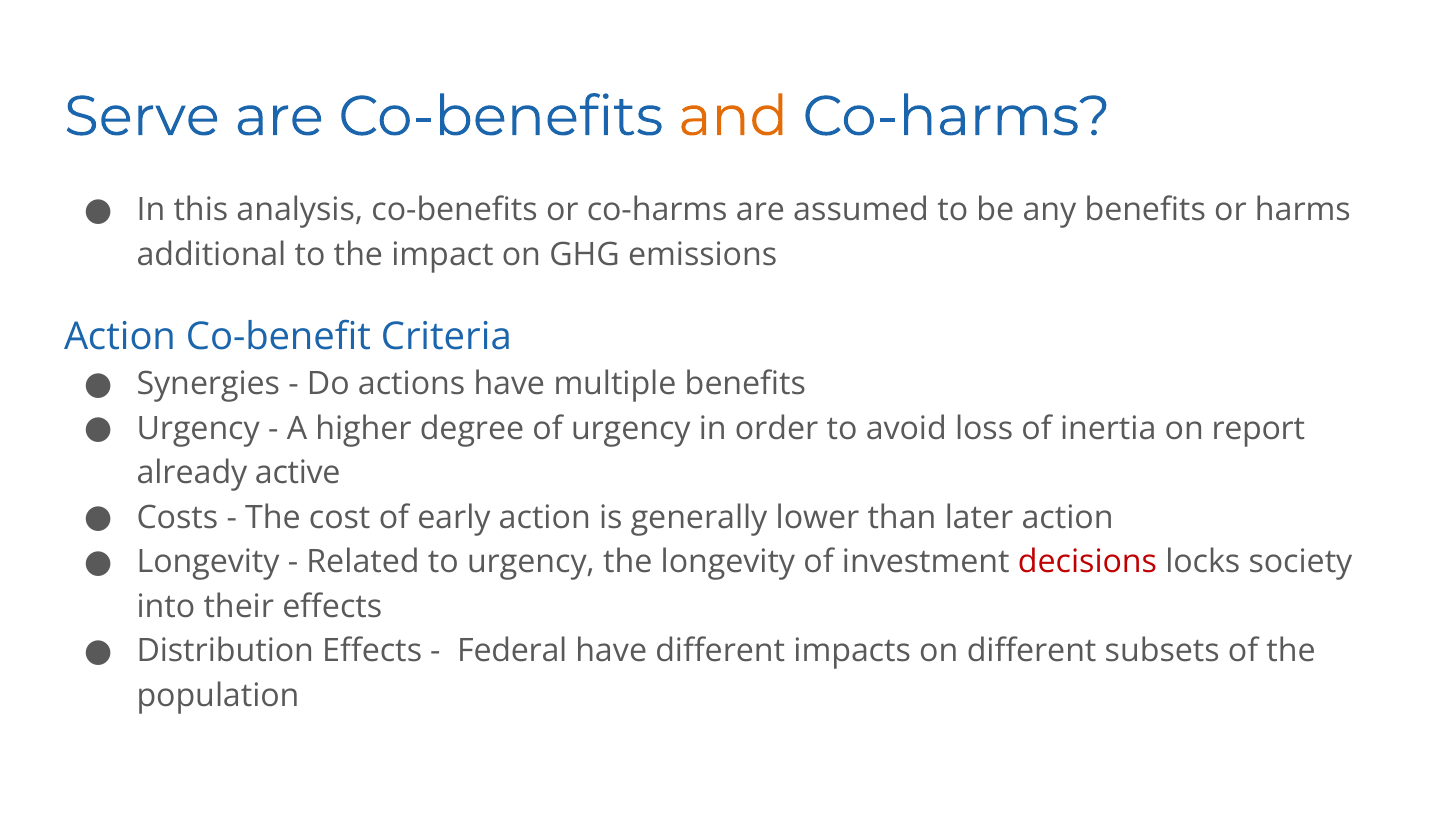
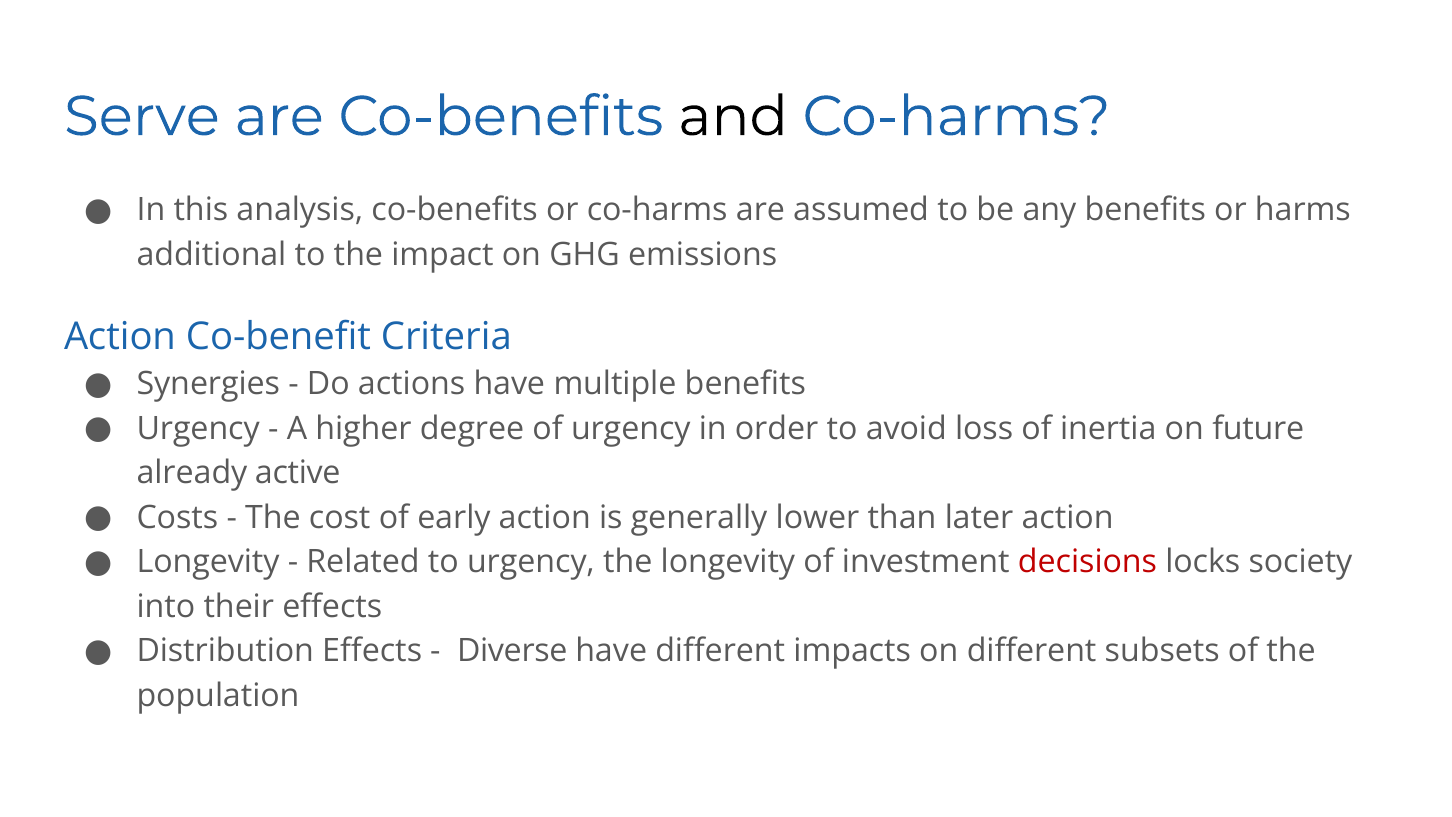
and colour: orange -> black
report: report -> future
Federal: Federal -> Diverse
